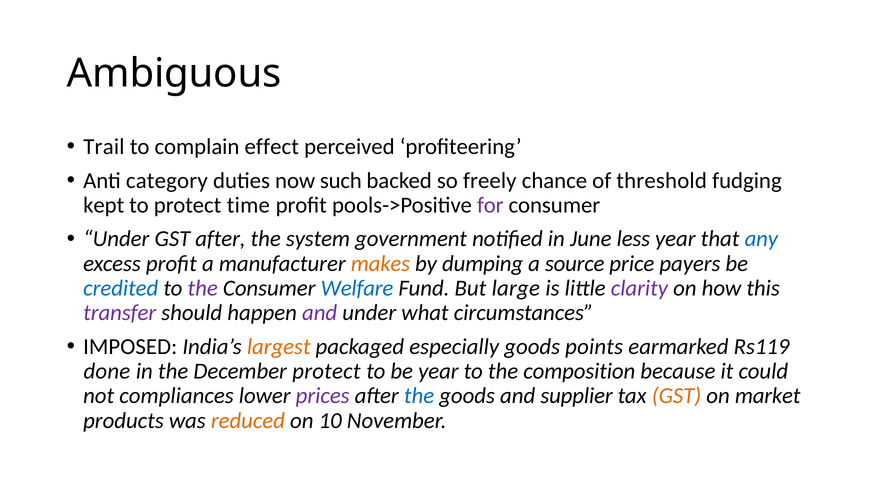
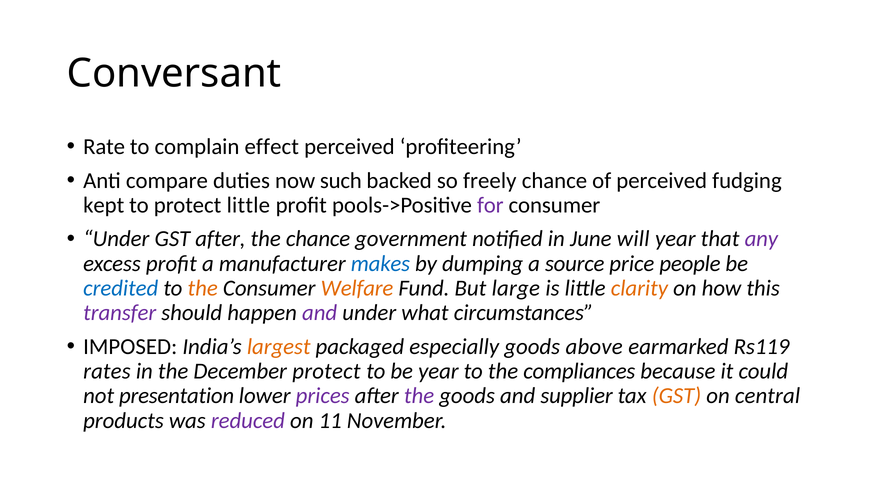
Ambiguous: Ambiguous -> Conversant
Trail: Trail -> Rate
category: category -> compare
of threshold: threshold -> perceived
protect time: time -> little
the system: system -> chance
less: less -> will
any colour: blue -> purple
makes colour: orange -> blue
payers: payers -> people
the at (203, 288) colour: purple -> orange
Welfare colour: blue -> orange
clarity colour: purple -> orange
points: points -> above
done: done -> rates
composition: composition -> compliances
compliances: compliances -> presentation
the at (419, 396) colour: blue -> purple
market: market -> central
reduced colour: orange -> purple
10: 10 -> 11
